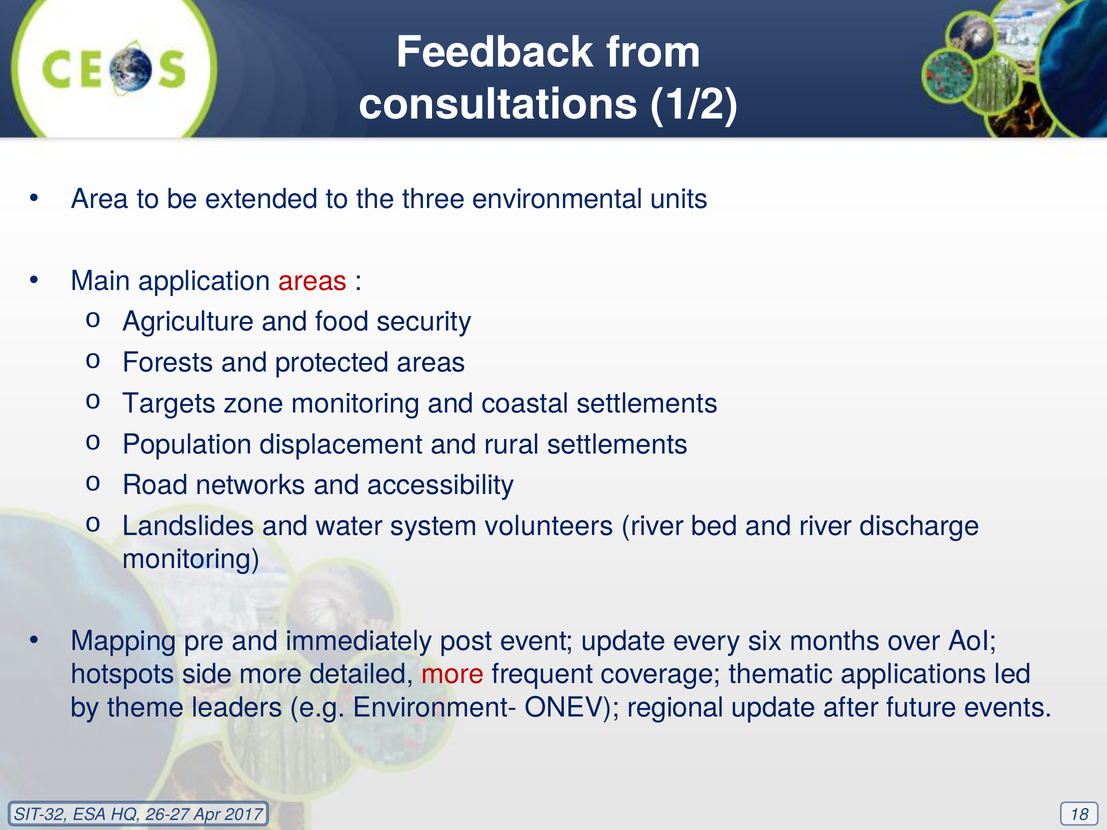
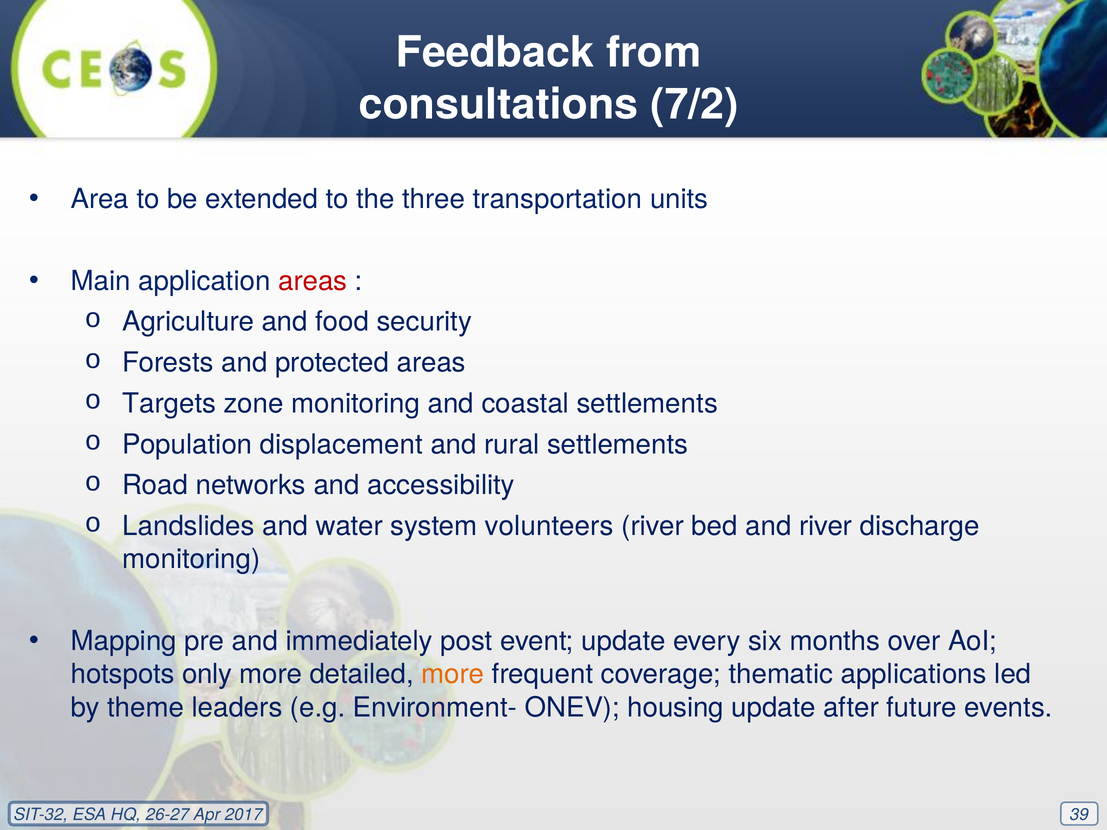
1/2: 1/2 -> 7/2
environmental: environmental -> transportation
side: side -> only
more at (453, 675) colour: red -> orange
regional: regional -> housing
18: 18 -> 39
